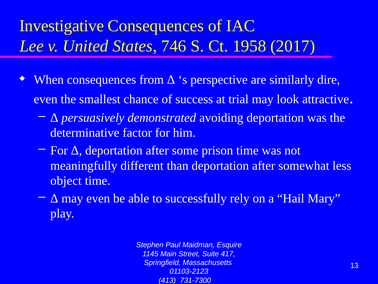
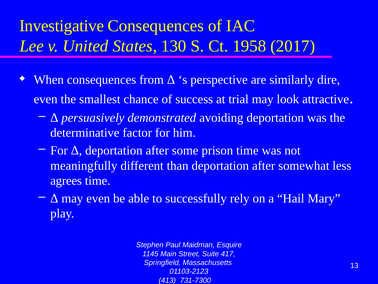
746: 746 -> 130
object: object -> agrees
